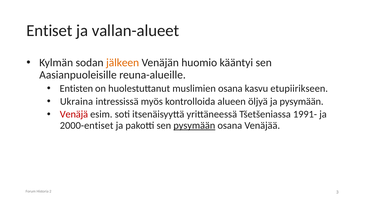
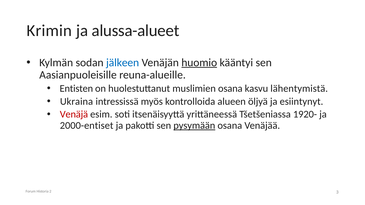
Entiset: Entiset -> Krimin
vallan-alueet: vallan-alueet -> alussa-alueet
jälkeen colour: orange -> blue
huomio underline: none -> present
etupiirikseen: etupiirikseen -> lähentymistä
ja pysymään: pysymään -> esiintynyt
1991-: 1991- -> 1920-
